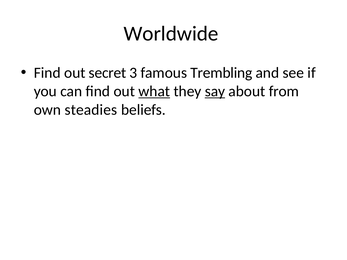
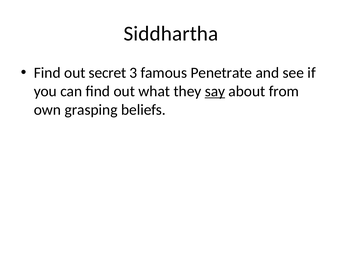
Worldwide: Worldwide -> Siddhartha
Trembling: Trembling -> Penetrate
what underline: present -> none
steadies: steadies -> grasping
